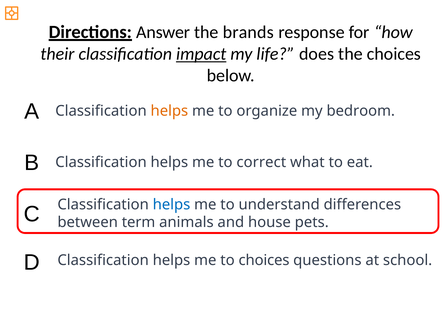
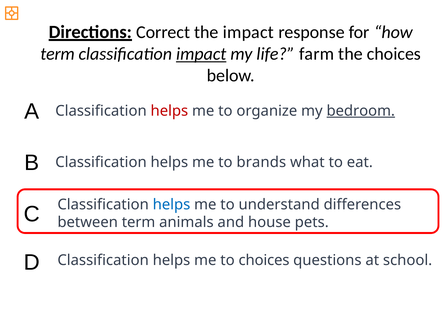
Answer: Answer -> Correct
the brands: brands -> impact
their at (57, 54): their -> term
does: does -> farm
helps at (169, 111) colour: orange -> red
bedroom underline: none -> present
correct: correct -> brands
